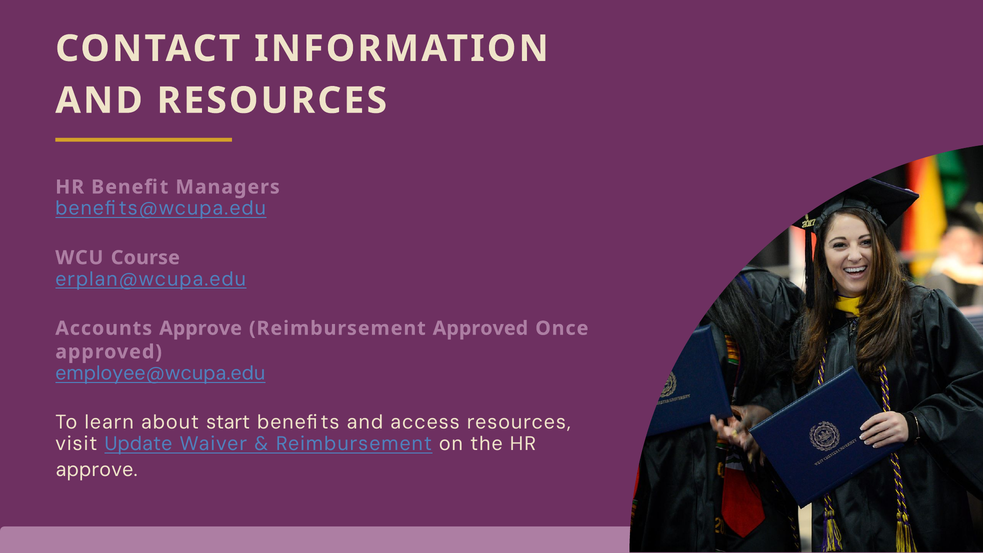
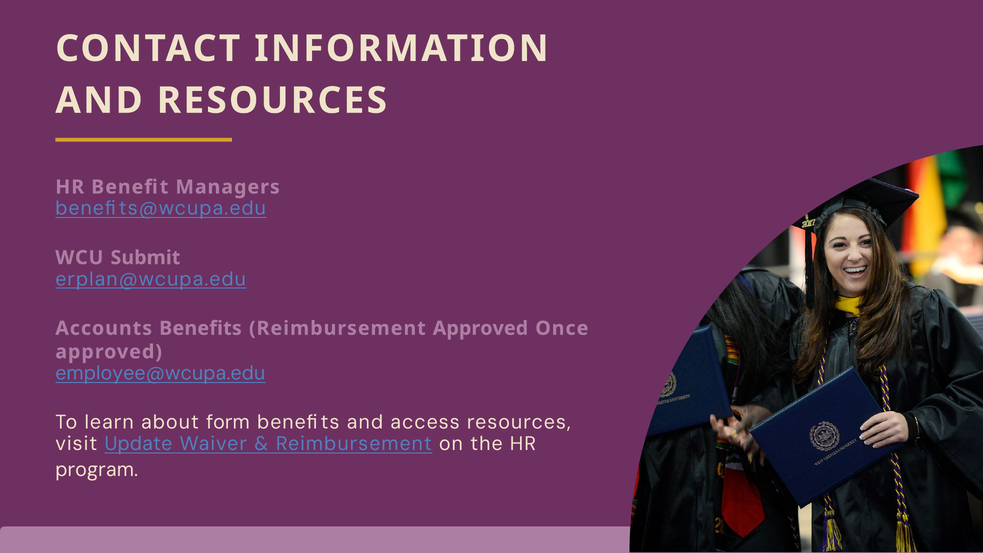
Course: Course -> Submit
Accounts Approve: Approve -> Benefits
start: start -> form
approve at (97, 470): approve -> program
